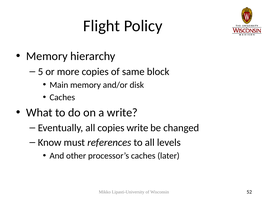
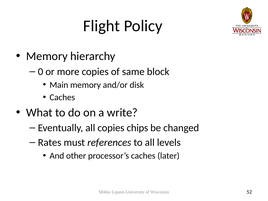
5: 5 -> 0
copies write: write -> chips
Know: Know -> Rates
